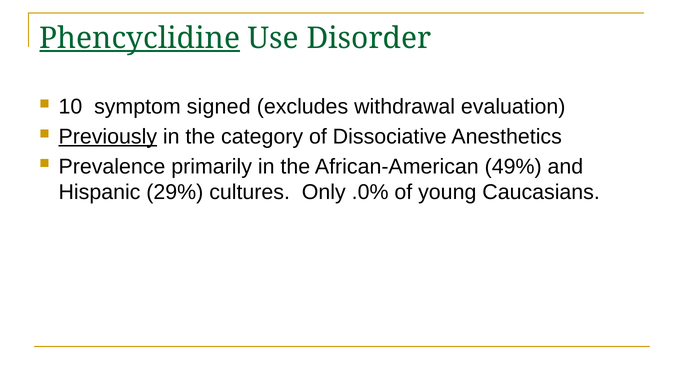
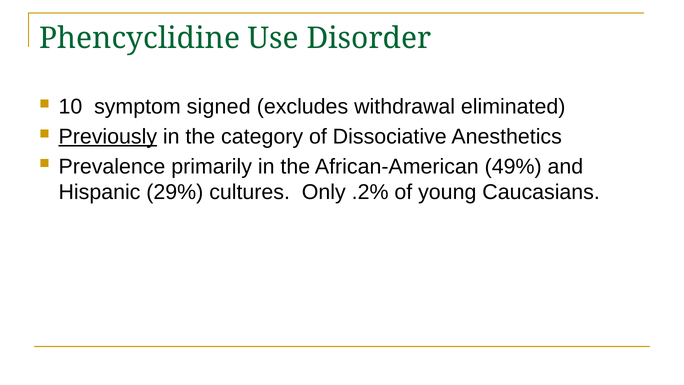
Phencyclidine underline: present -> none
evaluation: evaluation -> eliminated
.0%: .0% -> .2%
